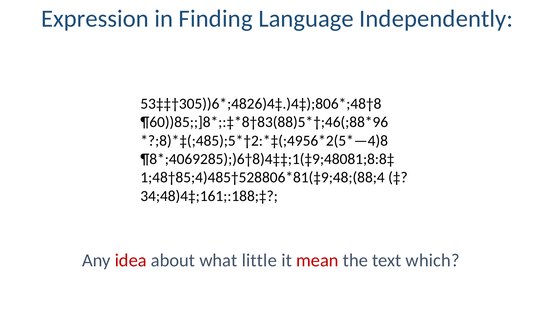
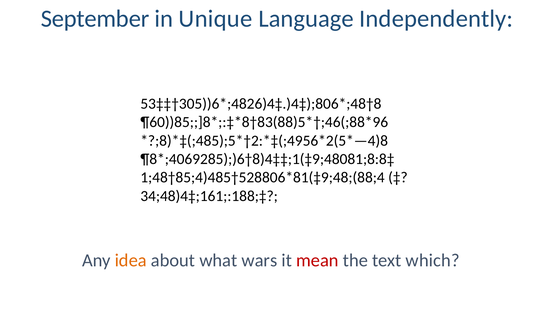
Expression: Expression -> September
Finding: Finding -> Unique
idea colour: red -> orange
little: little -> wars
